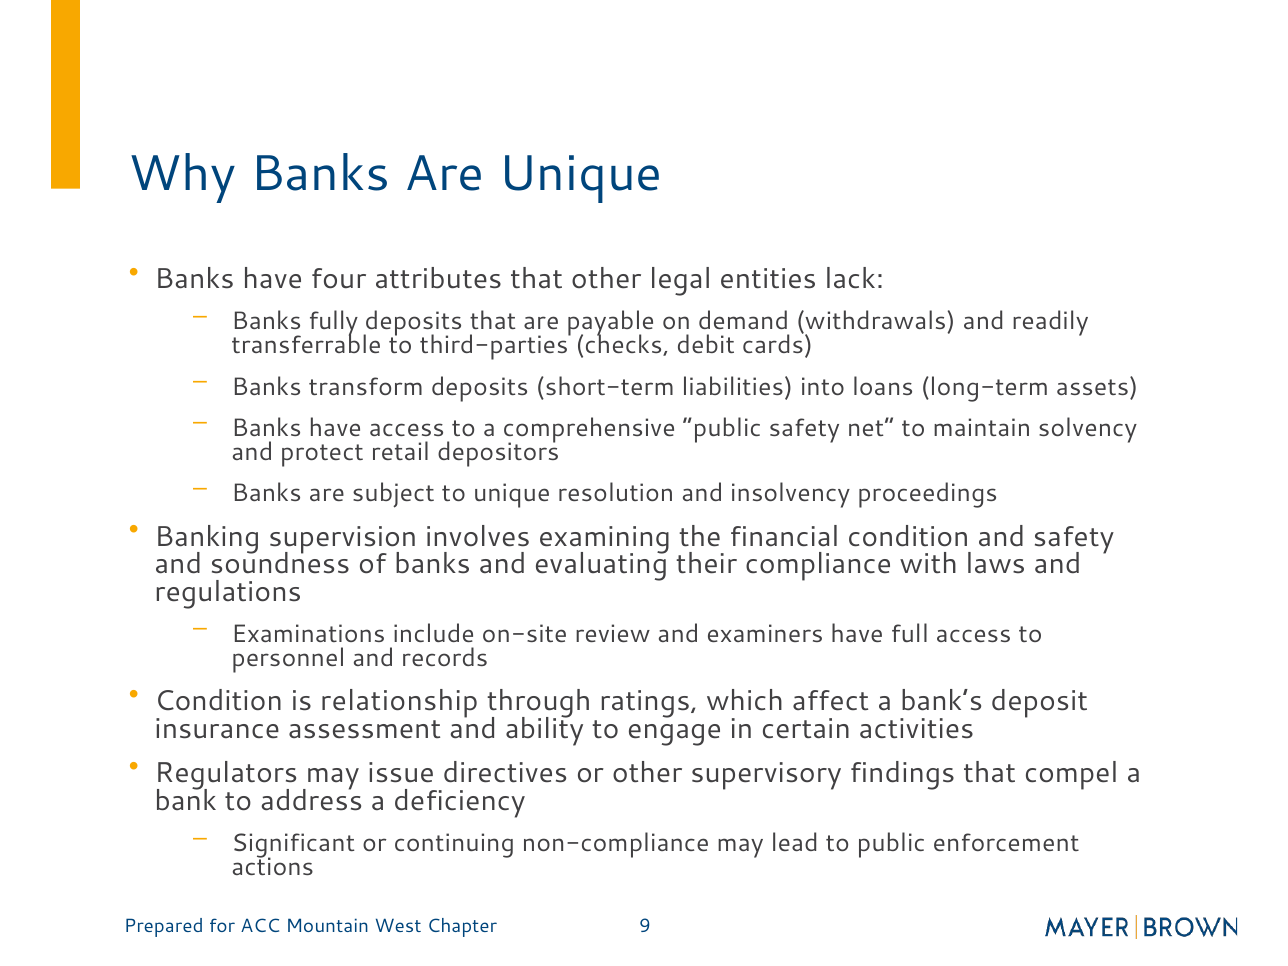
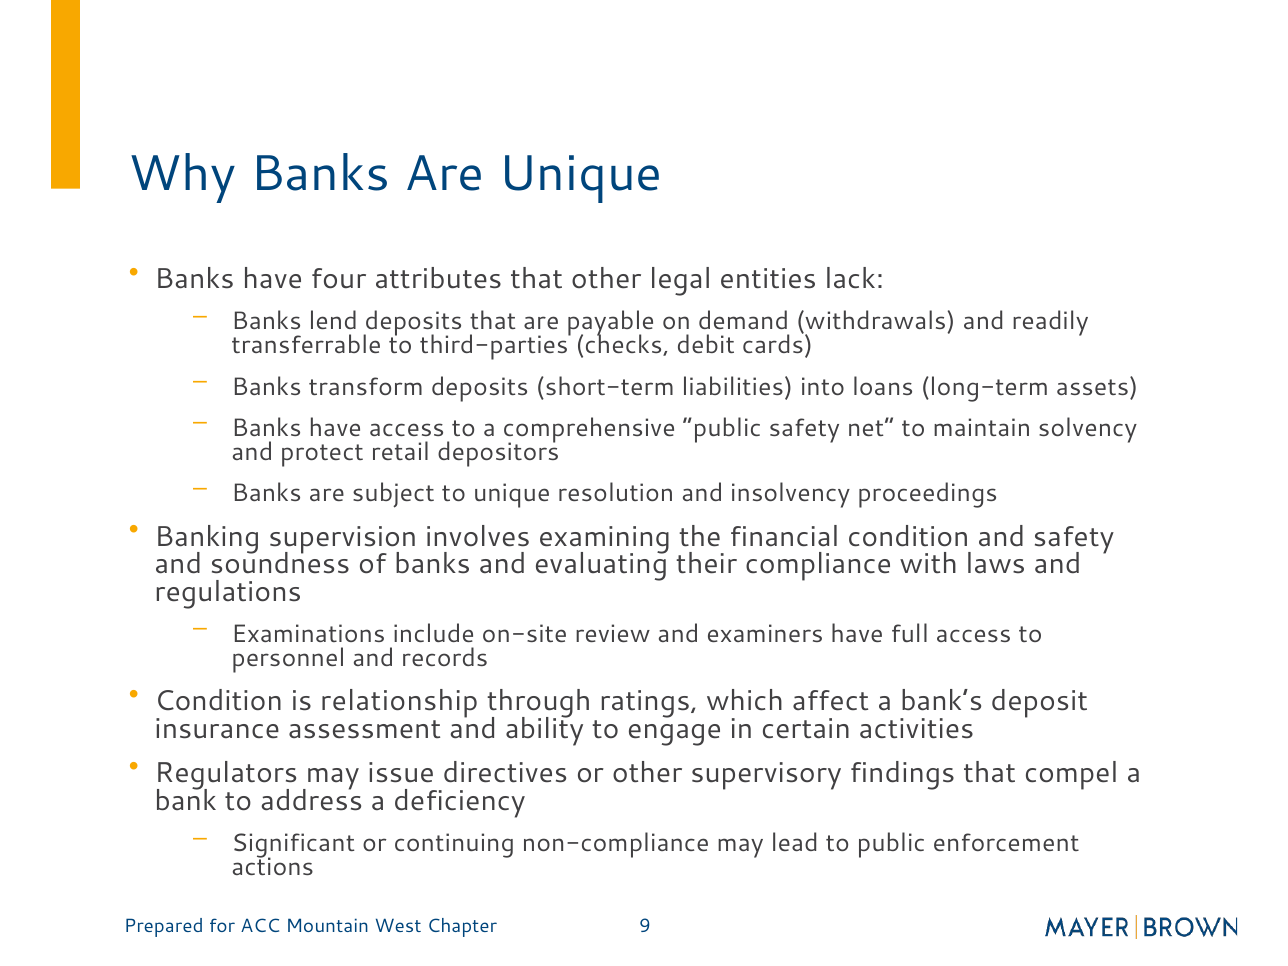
fully: fully -> lend
